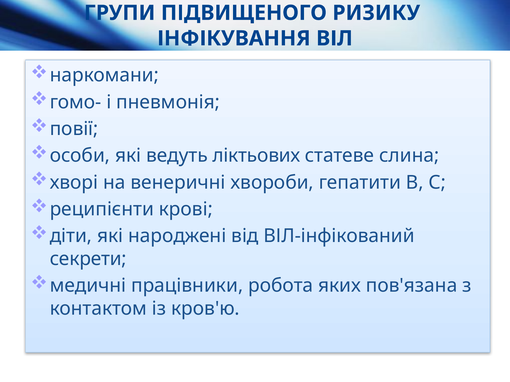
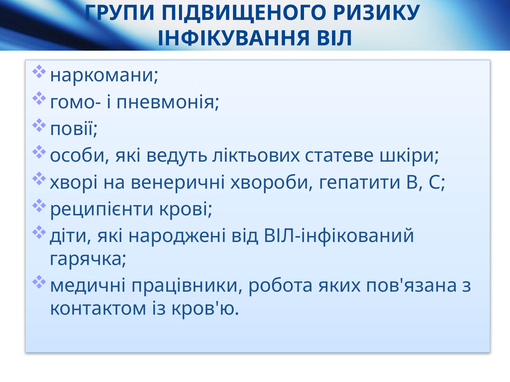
слина: слина -> шкіри
секрети: секрети -> гарячка
